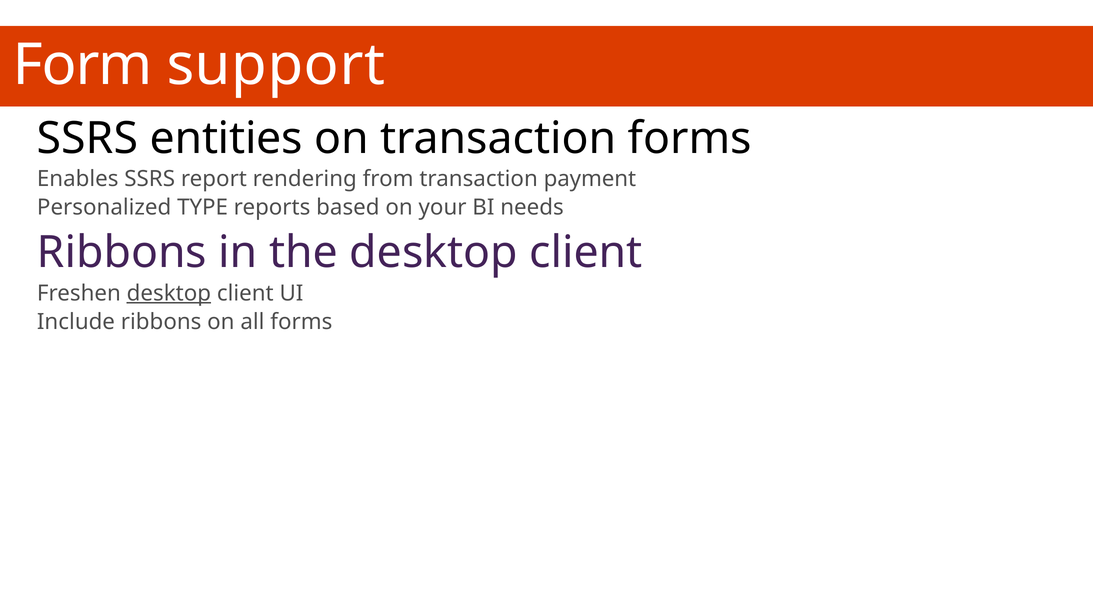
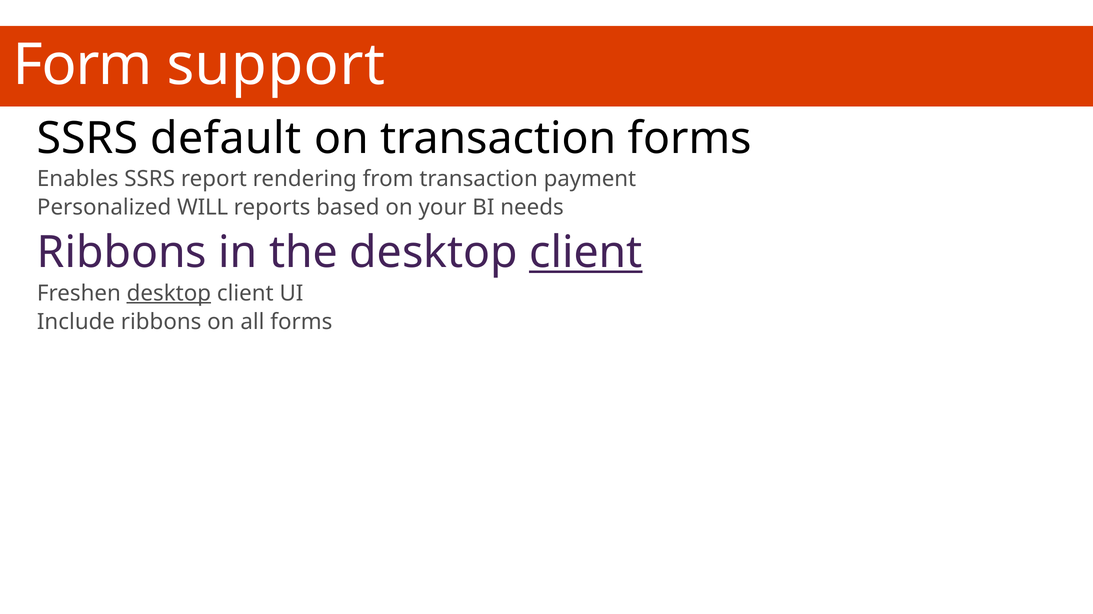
entities: entities -> default
TYPE: TYPE -> WILL
client at (586, 253) underline: none -> present
